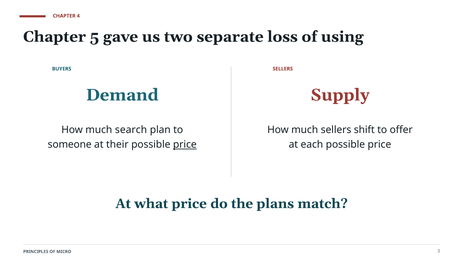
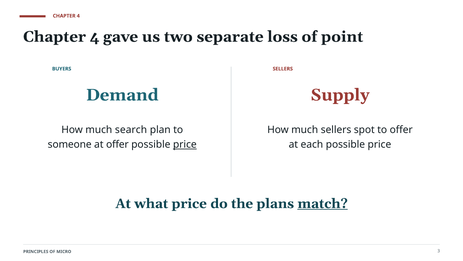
5 at (94, 37): 5 -> 4
using: using -> point
shift: shift -> spot
at their: their -> offer
match underline: none -> present
